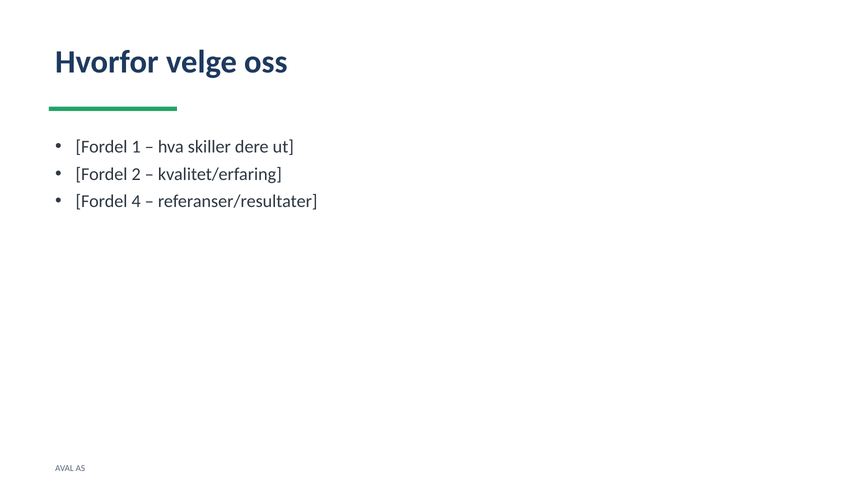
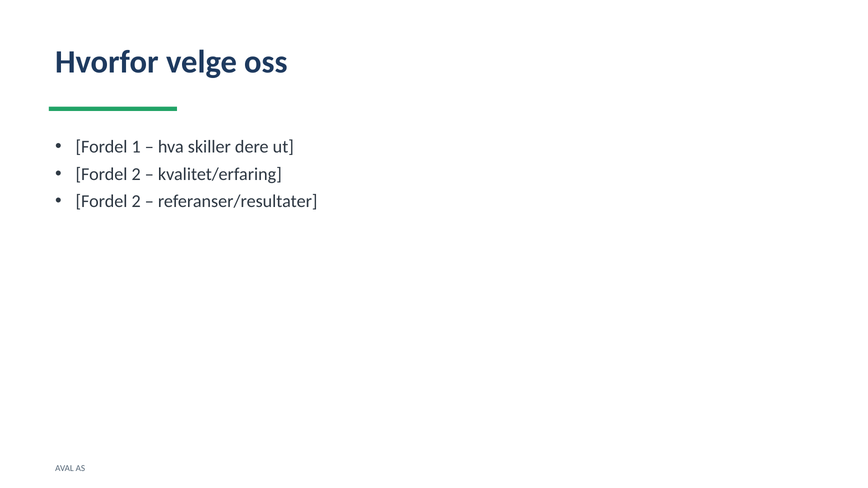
4 at (136, 201): 4 -> 2
